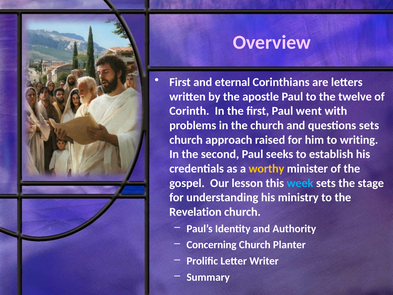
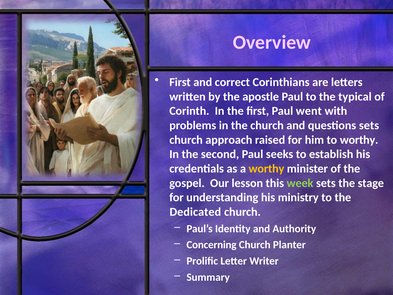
eternal: eternal -> correct
twelve: twelve -> typical
to writing: writing -> worthy
week colour: light blue -> light green
Revelation: Revelation -> Dedicated
